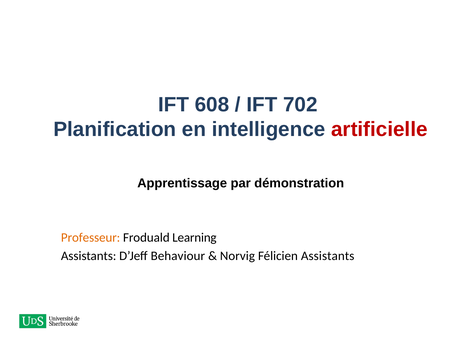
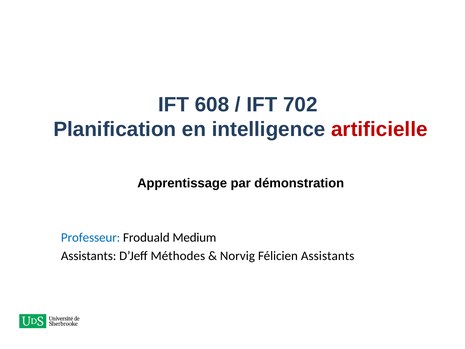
Professeur colour: orange -> blue
Learning: Learning -> Medium
Behaviour: Behaviour -> Méthodes
